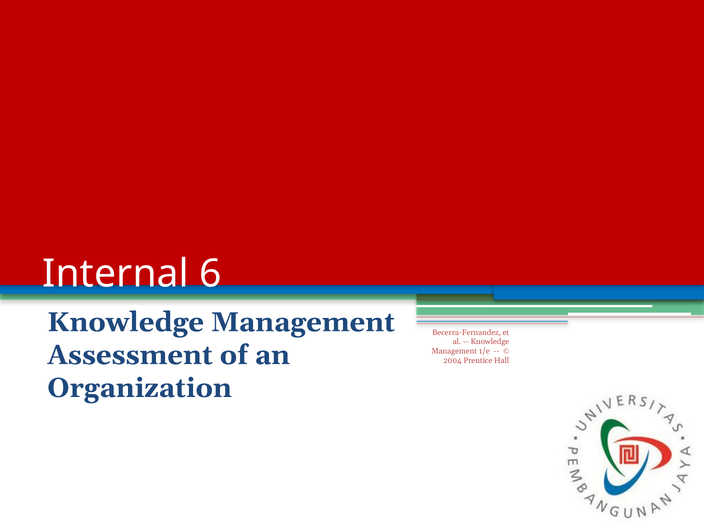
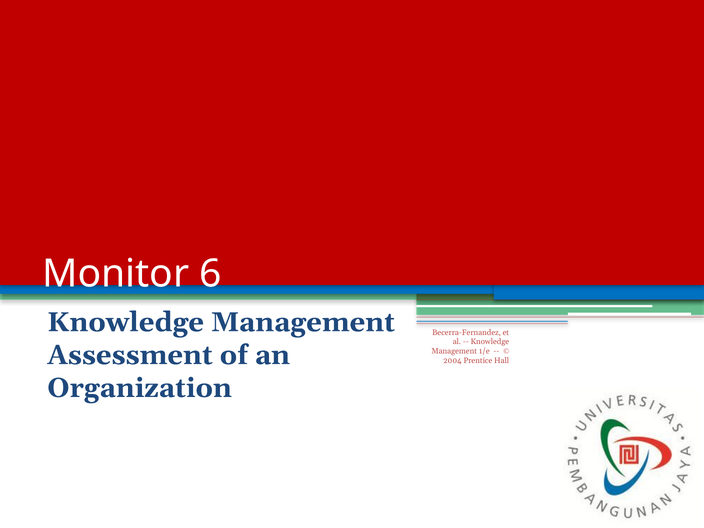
Internal: Internal -> Monitor
